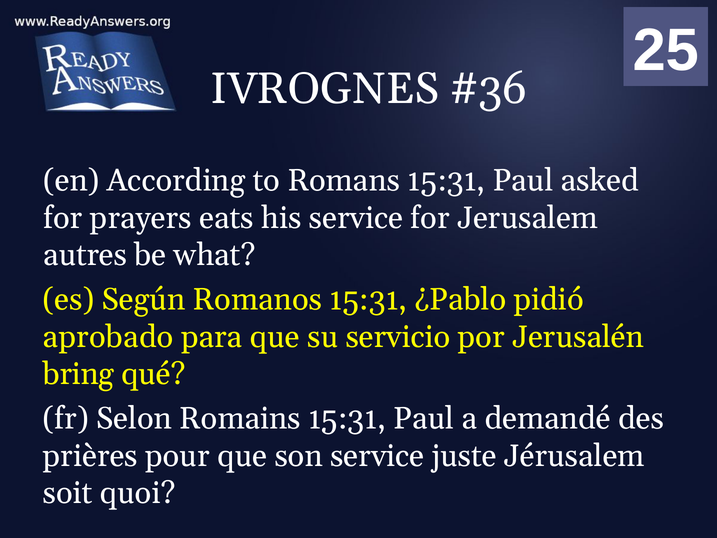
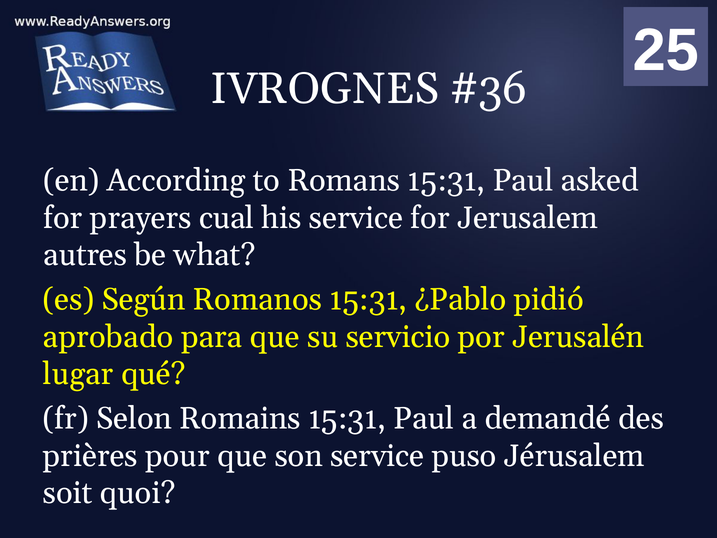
eats: eats -> cual
bring: bring -> lugar
juste: juste -> puso
